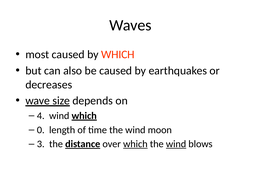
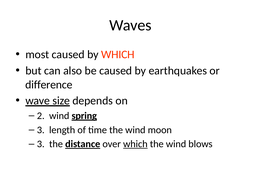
decreases: decreases -> difference
4: 4 -> 2
wind which: which -> spring
0 at (41, 130): 0 -> 3
wind at (176, 145) underline: present -> none
